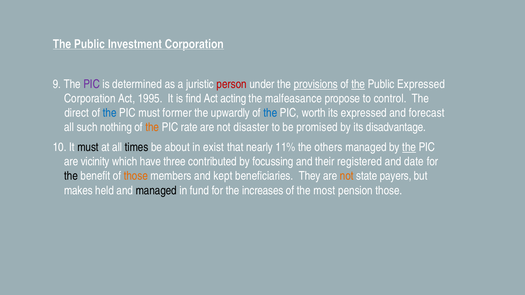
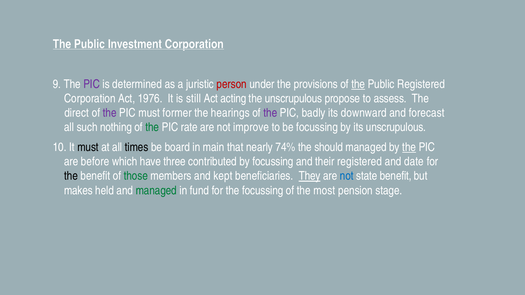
provisions underline: present -> none
Public Expressed: Expressed -> Registered
1995: 1995 -> 1976
find: find -> still
the malfeasance: malfeasance -> unscrupulous
control: control -> assess
the at (110, 113) colour: blue -> purple
upwardly: upwardly -> hearings
the at (270, 113) colour: blue -> purple
worth: worth -> badly
its expressed: expressed -> downward
the at (152, 127) colour: orange -> green
disaster: disaster -> improve
be promised: promised -> focussing
its disadvantage: disadvantage -> unscrupulous
about: about -> board
exist: exist -> main
11%: 11% -> 74%
others: others -> should
vicinity: vicinity -> before
those at (136, 176) colour: orange -> green
They underline: none -> present
not at (347, 176) colour: orange -> blue
state payers: payers -> benefit
managed at (156, 191) colour: black -> green
the increases: increases -> focussing
pension those: those -> stage
